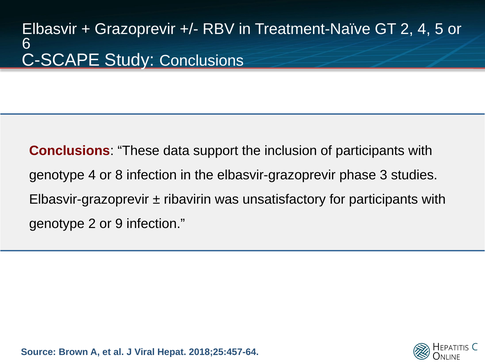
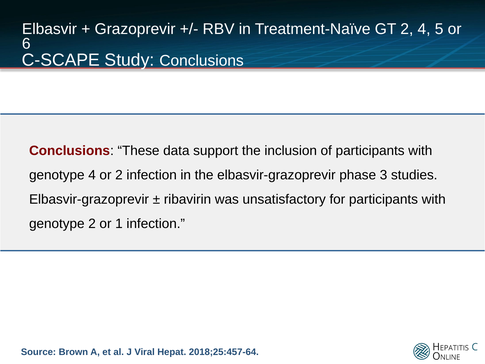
or 8: 8 -> 2
9: 9 -> 1
